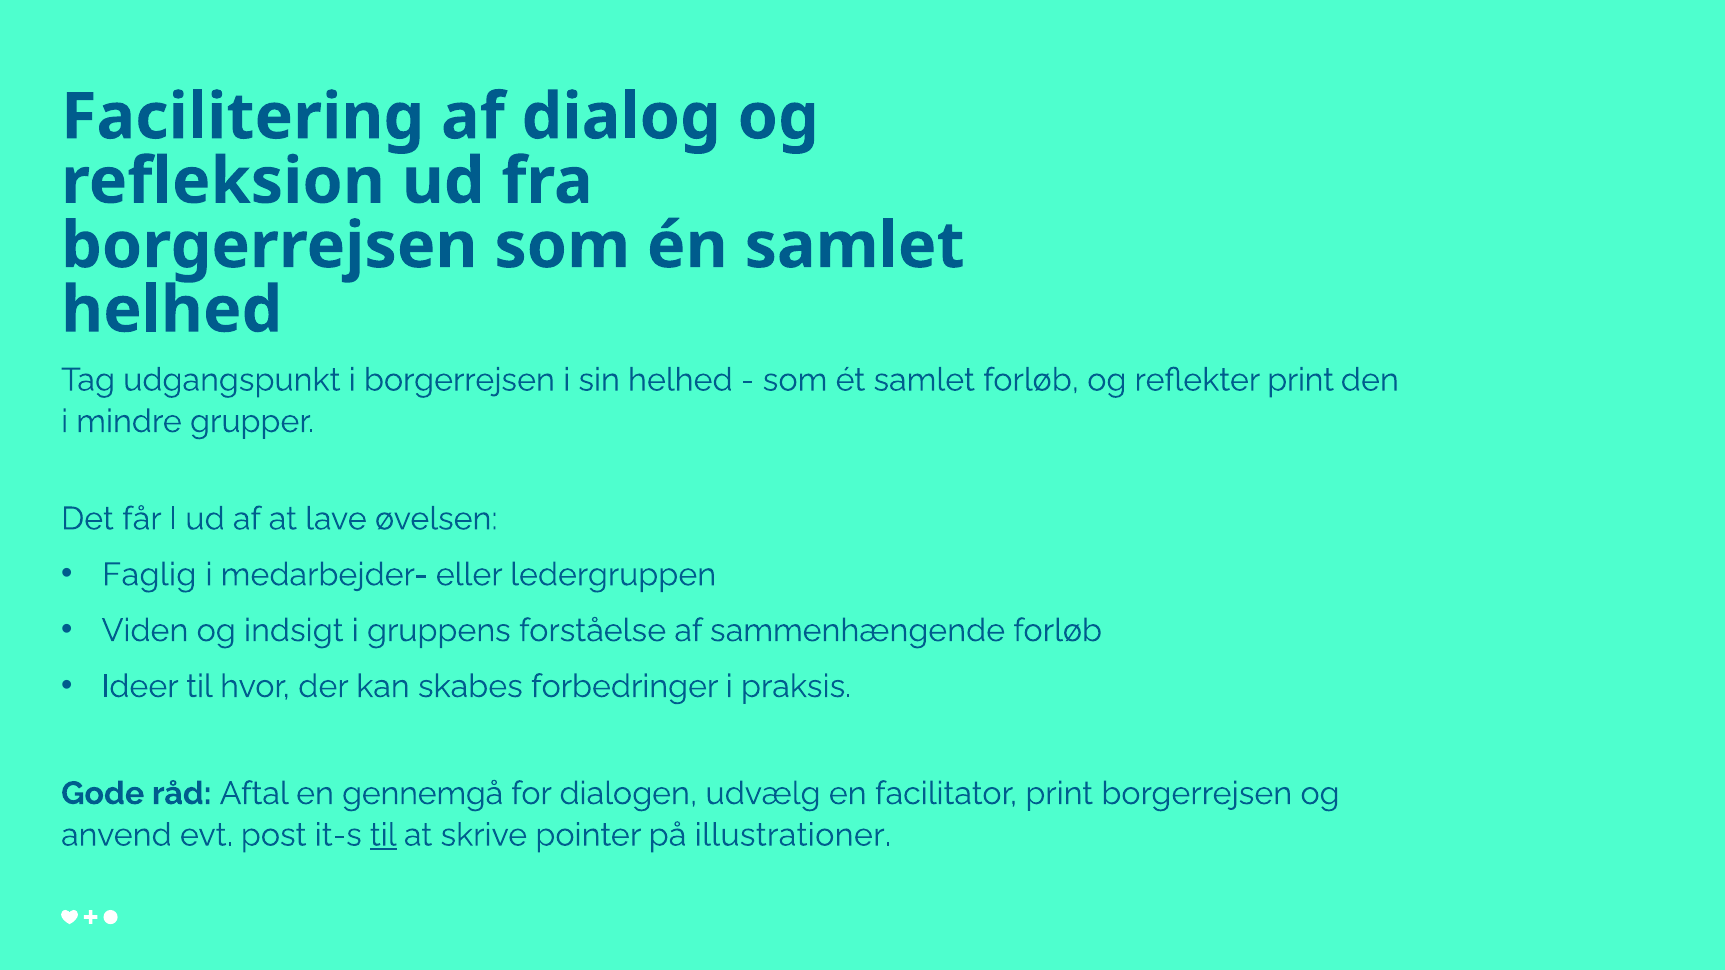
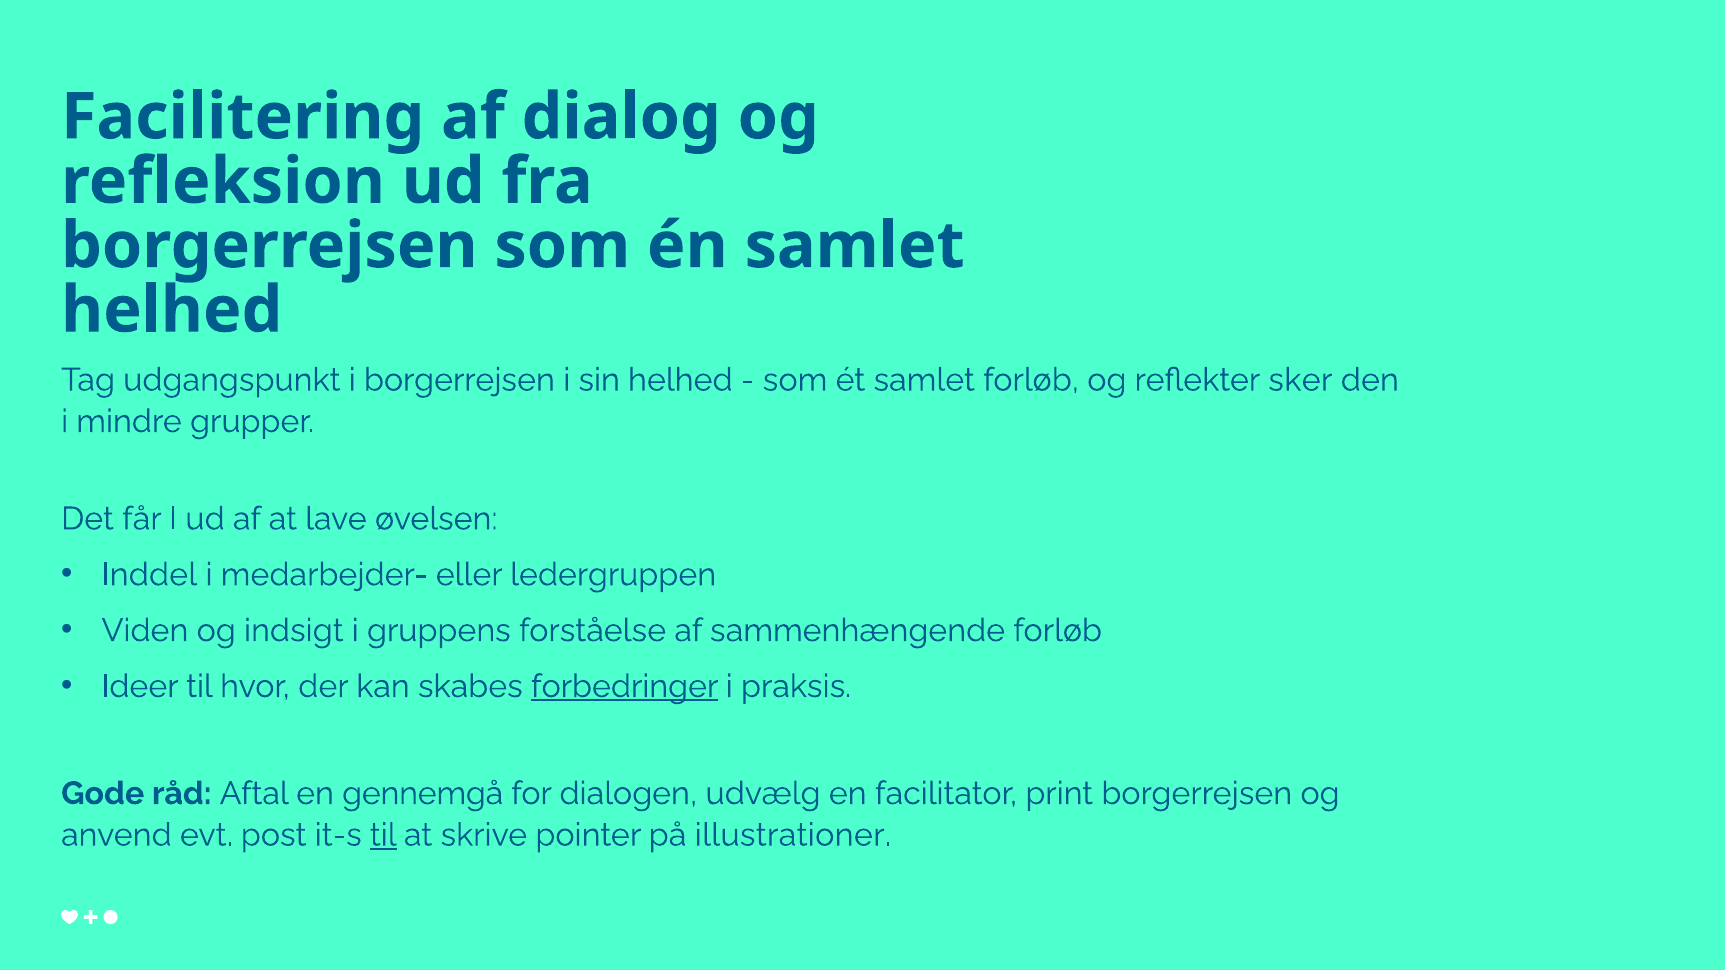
reflekter print: print -> sker
Faglig: Faglig -> Inddel
forbedringer underline: none -> present
